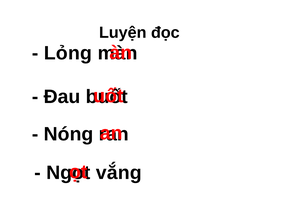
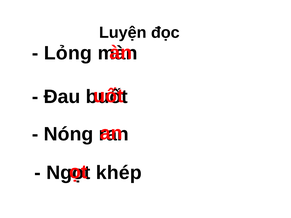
vắng: vắng -> khép
